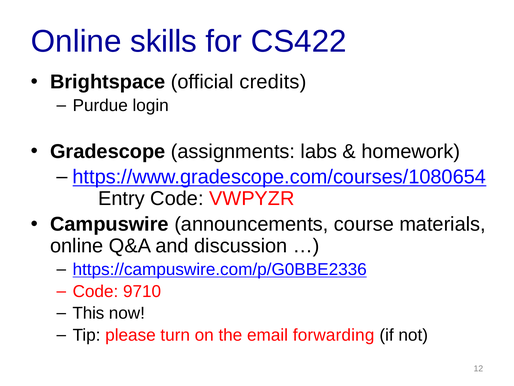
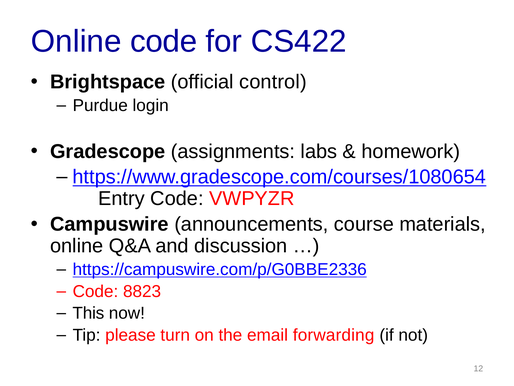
Online skills: skills -> code
credits: credits -> control
9710: 9710 -> 8823
